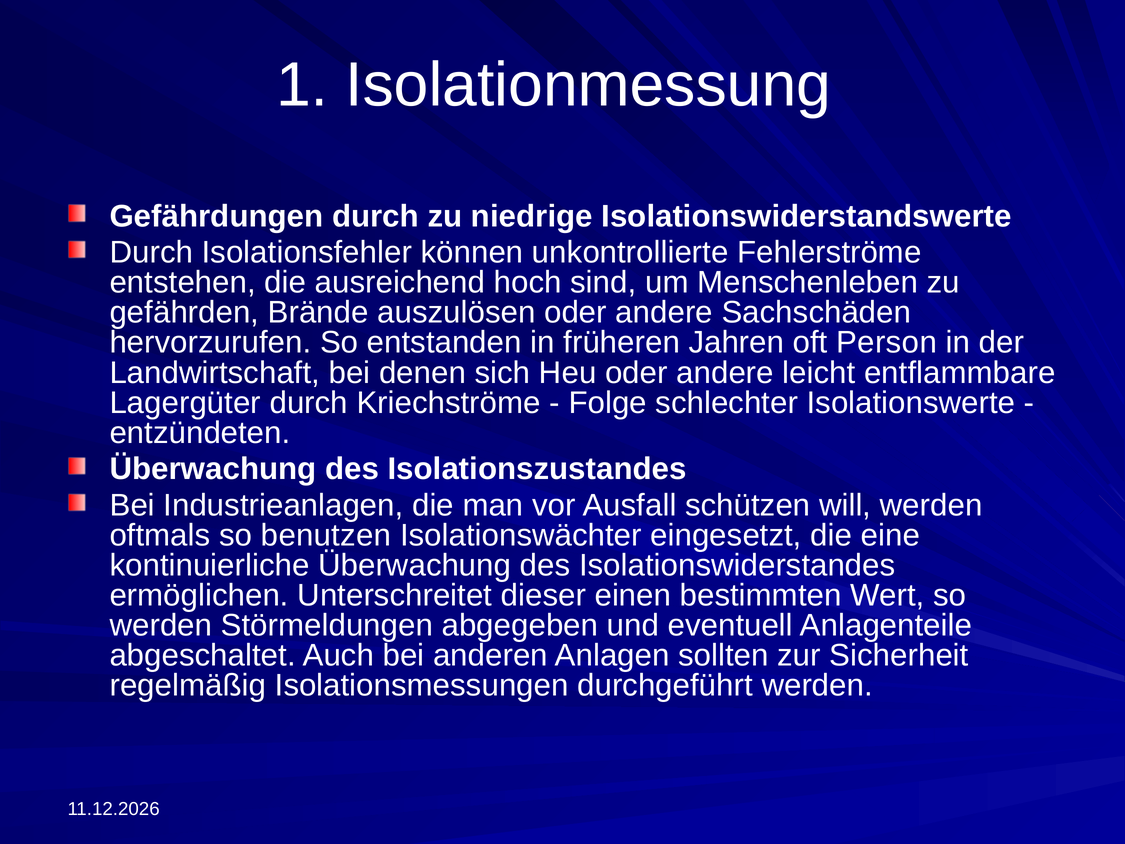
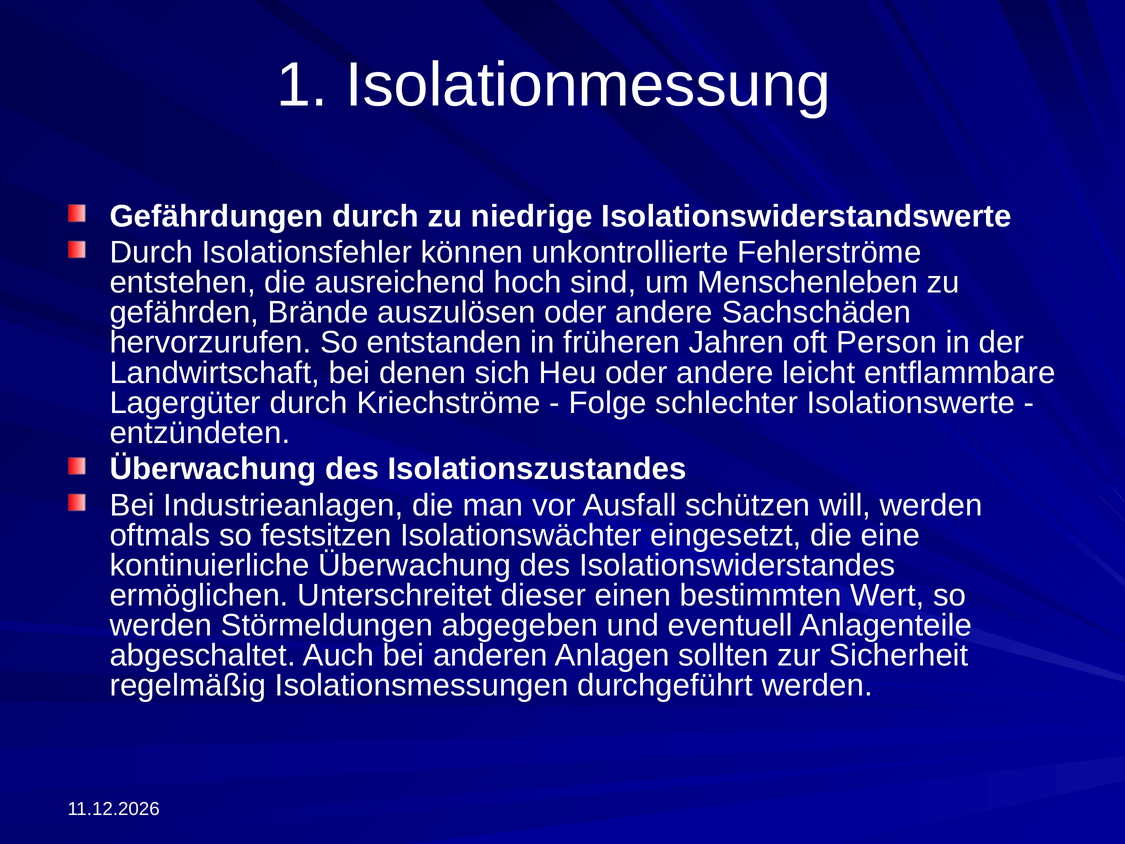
benutzen: benutzen -> festsitzen
